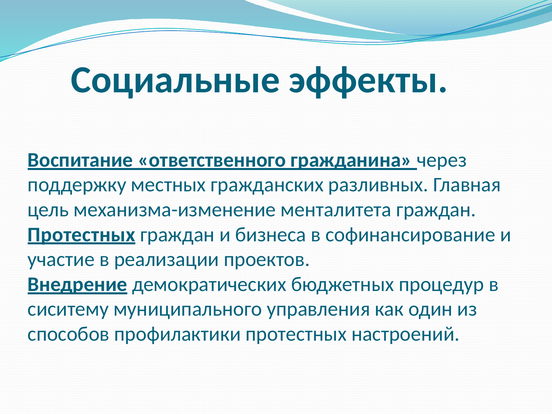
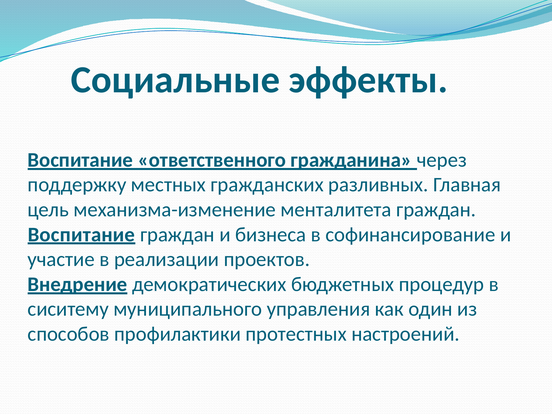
Протестных at (81, 235): Протестных -> Воспитание
